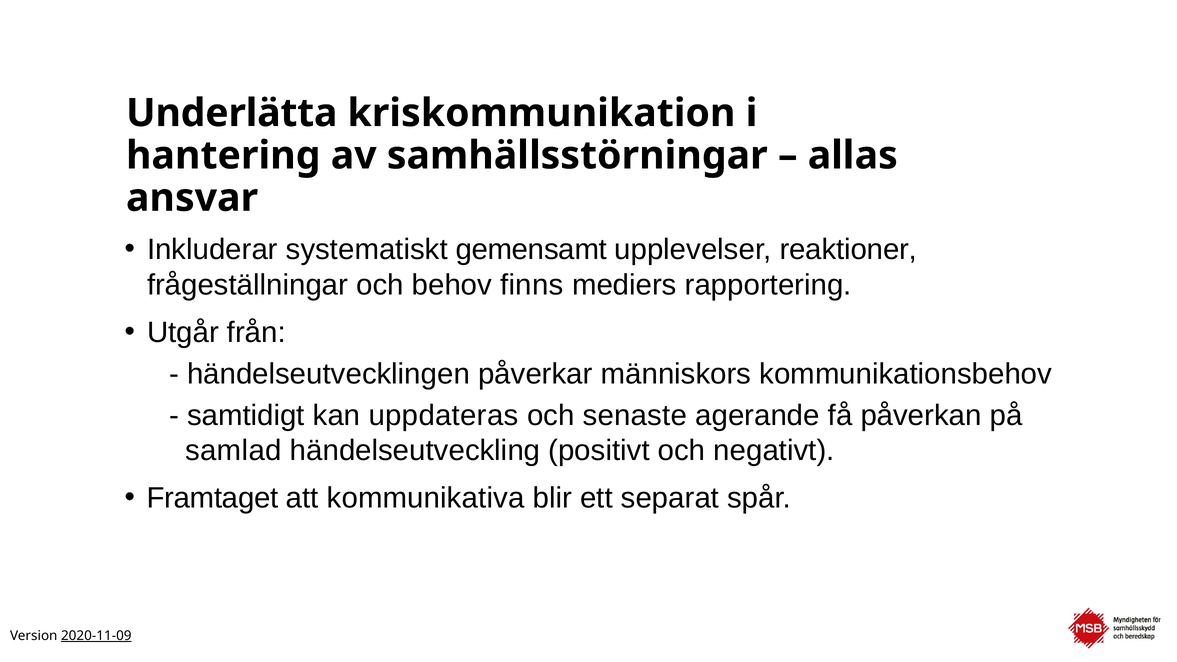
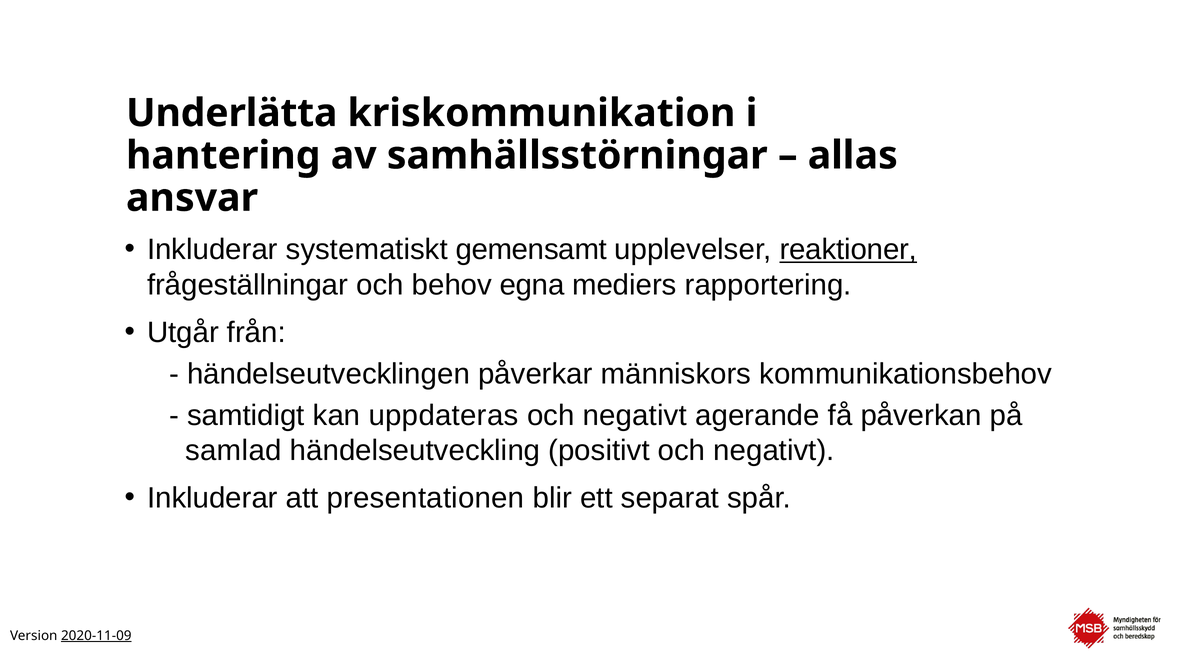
reaktioner underline: none -> present
finns: finns -> egna
senaste at (635, 415): senaste -> negativt
Framtaget at (213, 498): Framtaget -> Inkluderar
kommunikativa: kommunikativa -> presentationen
